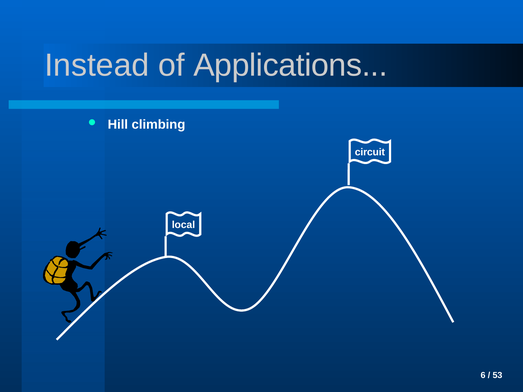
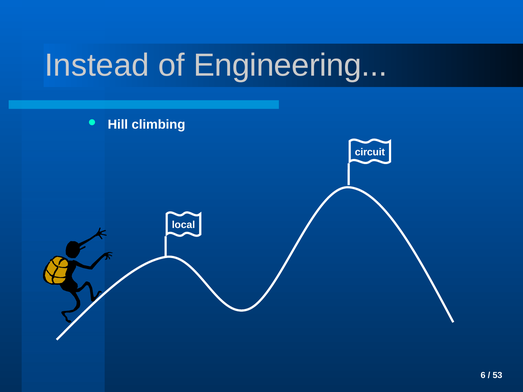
Applications: Applications -> Engineering
